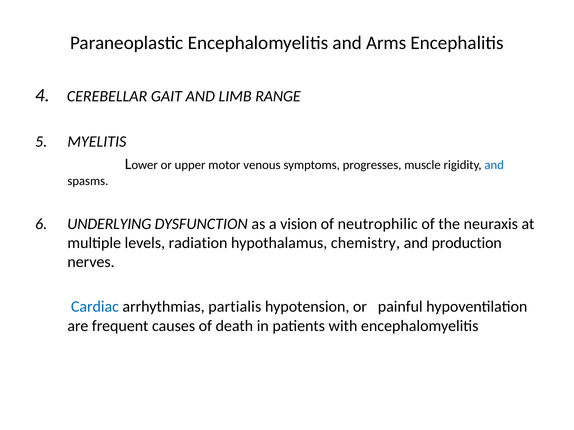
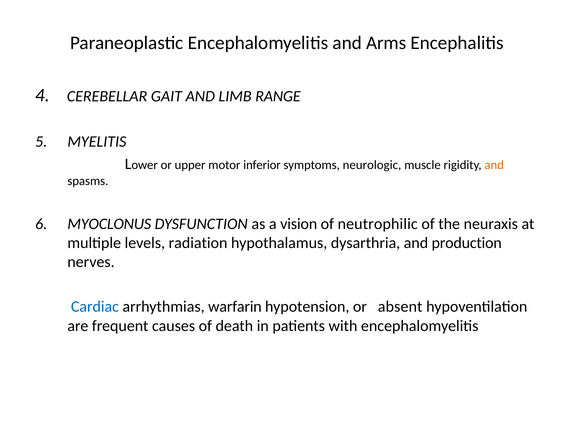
venous: venous -> inferior
progresses: progresses -> neurologic
and at (494, 165) colour: blue -> orange
UNDERLYING: UNDERLYING -> MYOCLONUS
chemistry: chemistry -> dysarthria
partialis: partialis -> warfarin
painful: painful -> absent
